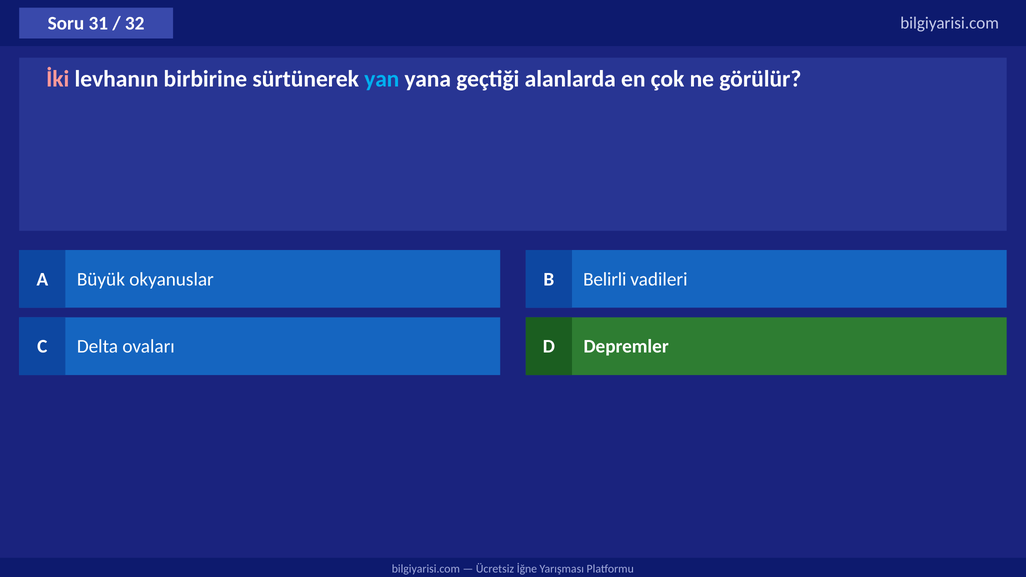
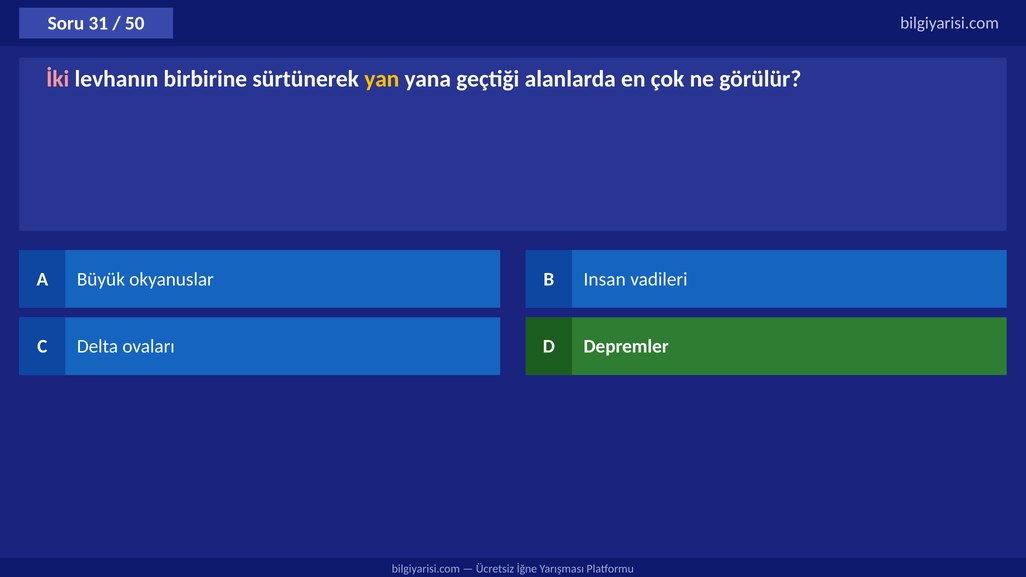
32: 32 -> 50
yan colour: light blue -> yellow
Belirli: Belirli -> Insan
